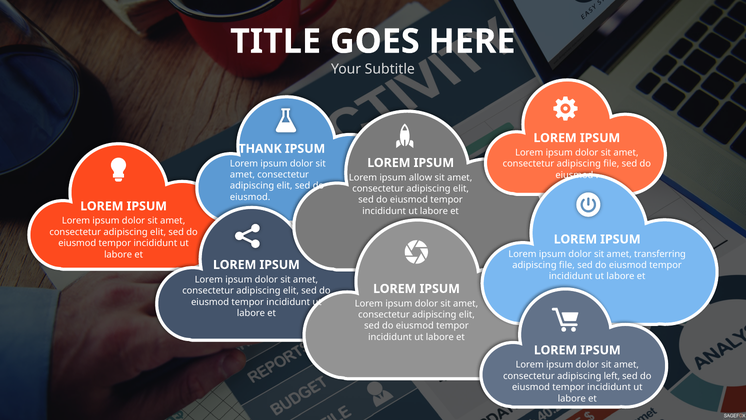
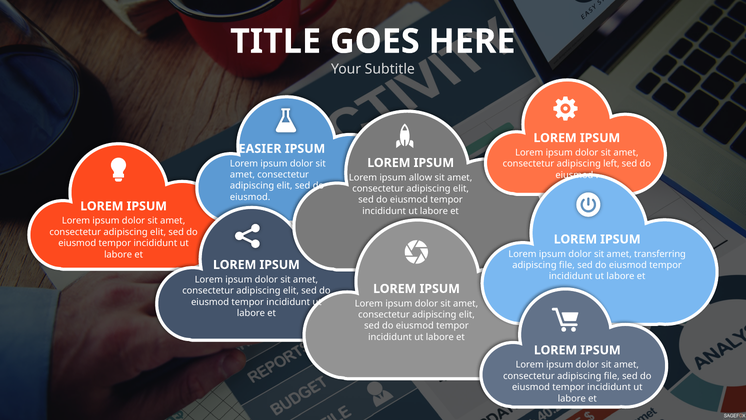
THANK: THANK -> EASIER
consectetur adipiscing file: file -> left
consectetur adipiscing left: left -> file
